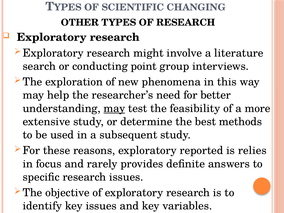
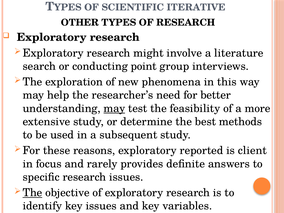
CHANGING: CHANGING -> ITERATIVE
relies: relies -> client
The at (32, 193) underline: none -> present
